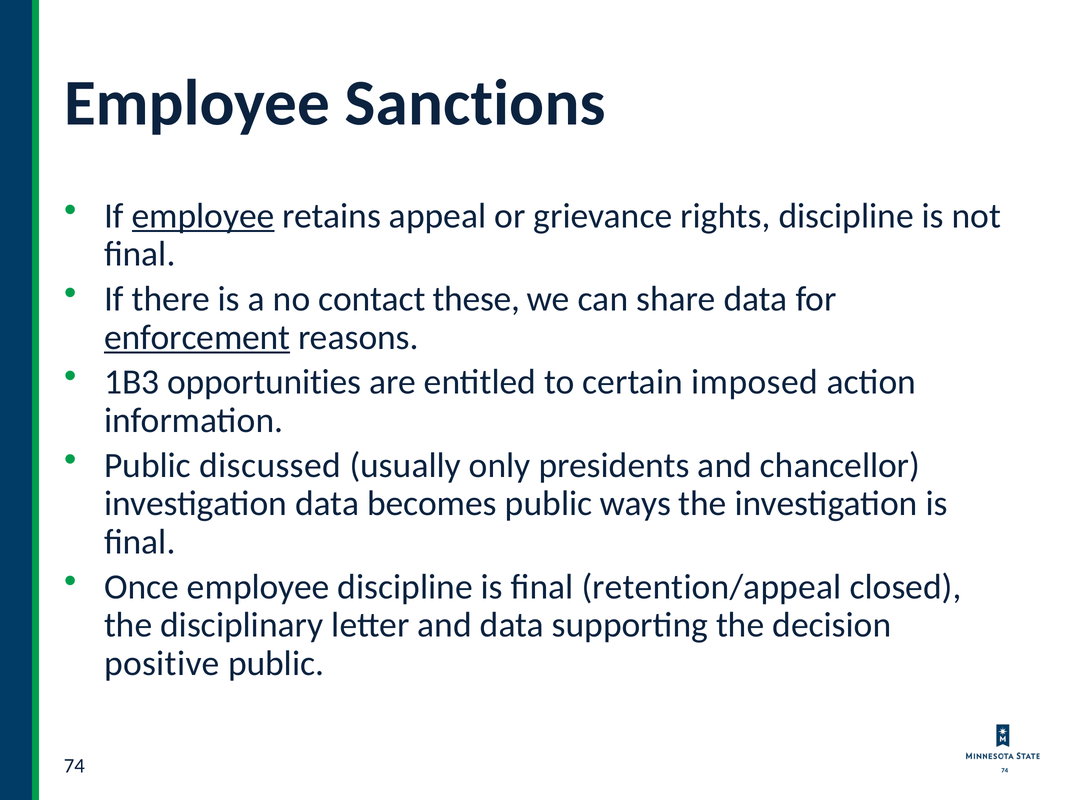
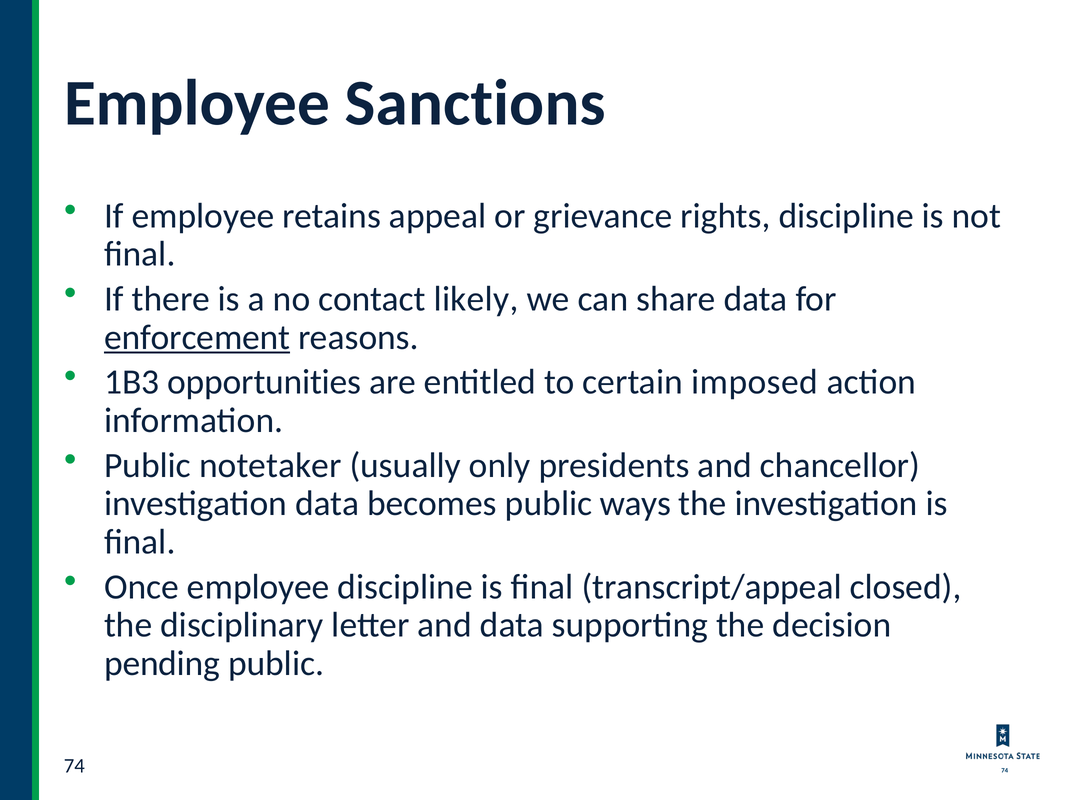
employee at (203, 216) underline: present -> none
these: these -> likely
discussed: discussed -> notetaker
retention/appeal: retention/appeal -> transcript/appeal
positive: positive -> pending
